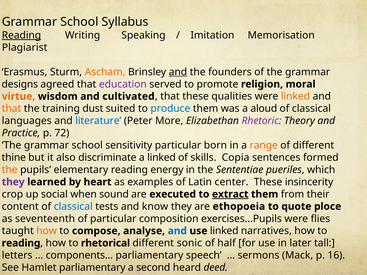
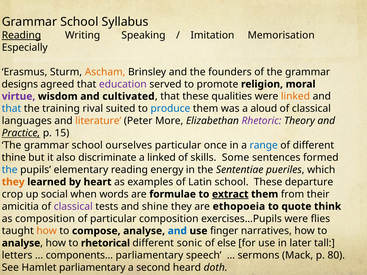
Plagiarist: Plagiarist -> Especially
and at (178, 72) underline: present -> none
virtue colour: orange -> purple
that at (11, 109) colour: orange -> blue
dust: dust -> rival
literature colour: blue -> orange
Practice underline: none -> present
72: 72 -> 15
sensitivity: sensitivity -> ourselves
born: born -> once
range colour: orange -> blue
Copia: Copia -> Some
the at (10, 170) colour: orange -> blue
they at (13, 182) colour: purple -> orange
Latin center: center -> school
insincerity: insincerity -> departure
sound: sound -> words
executed: executed -> formulae
content: content -> amicitia
classical at (73, 207) colour: blue -> purple
know: know -> shine
ploce: ploce -> think
as seventeenth: seventeenth -> composition
use linked: linked -> finger
reading at (21, 243): reading -> analyse
half: half -> else
16: 16 -> 80
deed: deed -> doth
